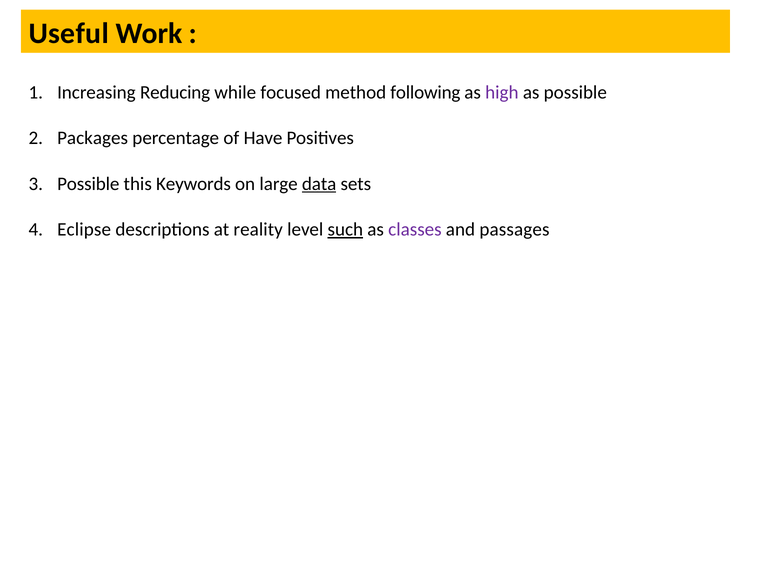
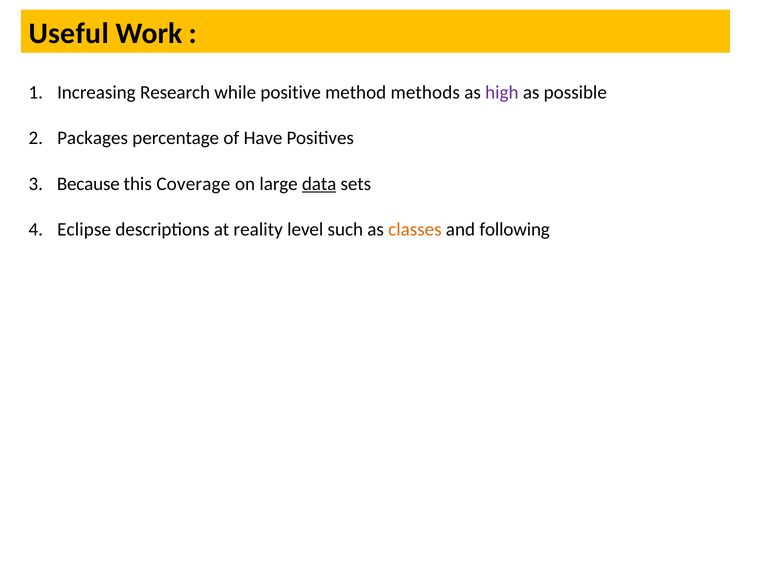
Reducing: Reducing -> Research
focused: focused -> positive
following: following -> methods
Possible at (88, 184): Possible -> Because
Keywords: Keywords -> Coverage
such underline: present -> none
classes colour: purple -> orange
passages: passages -> following
